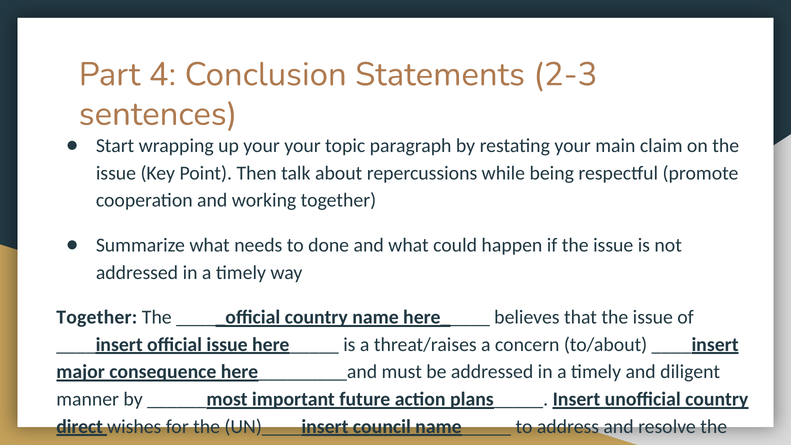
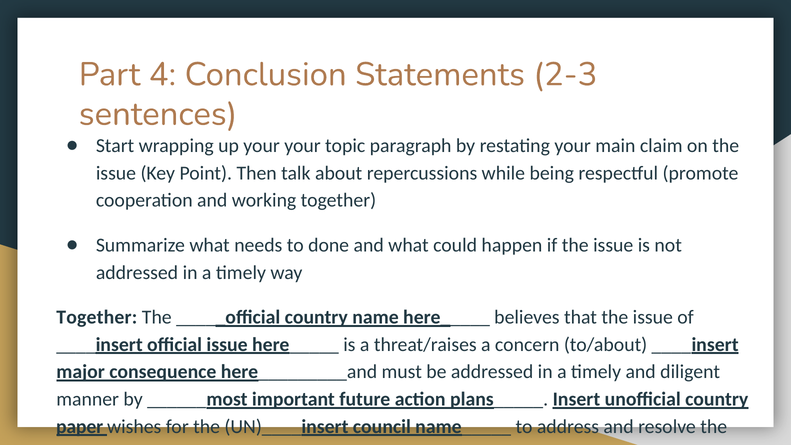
direct: direct -> paper
